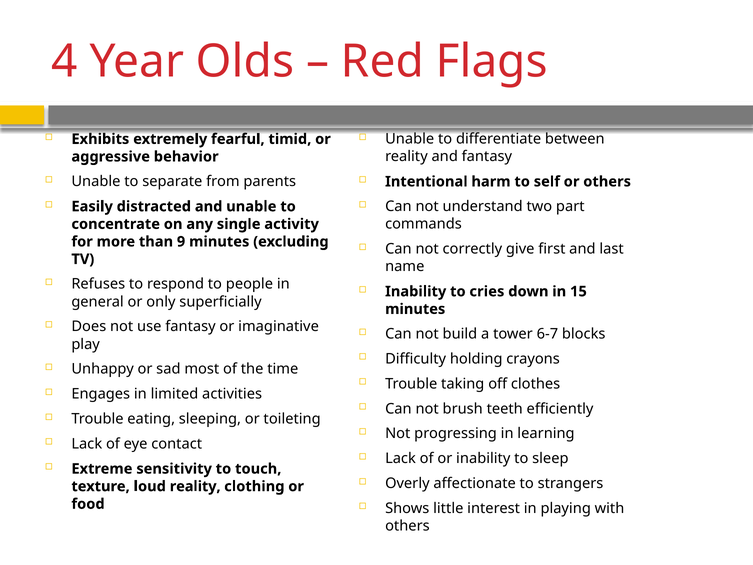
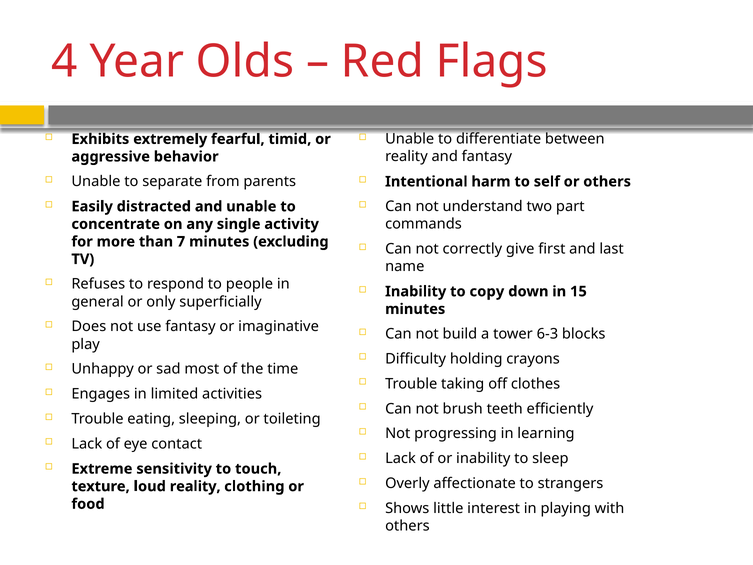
9: 9 -> 7
cries: cries -> copy
6-7: 6-7 -> 6-3
